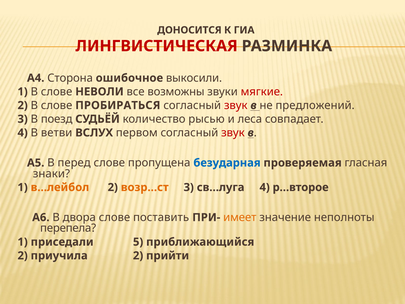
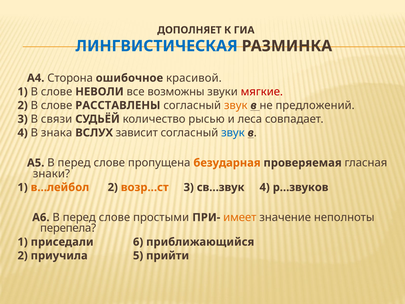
ДОНОСИТСЯ: ДОНОСИТСЯ -> ДОПОЛНЯЕТ
ЛИНГВИСТИЧЕСКАЯ colour: red -> blue
выкосили: выкосили -> красивой
ПРОБИРАТЬСЯ: ПРОБИРАТЬСЯ -> РАССТАВЛЕНЫ
звук at (236, 105) colour: red -> orange
поезд: поезд -> связи
ветви: ветви -> знака
первом: первом -> зависит
звук at (233, 133) colour: red -> blue
безударная colour: blue -> orange
св…луга: св…луга -> св…звук
р…второе: р…второе -> р…звуков
А6 В двора: двора -> перед
поставить: поставить -> простыми
5: 5 -> 6
приучила 2: 2 -> 5
